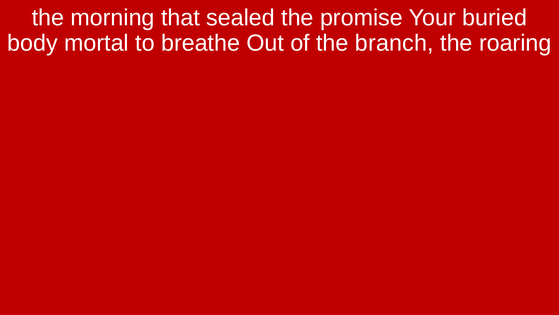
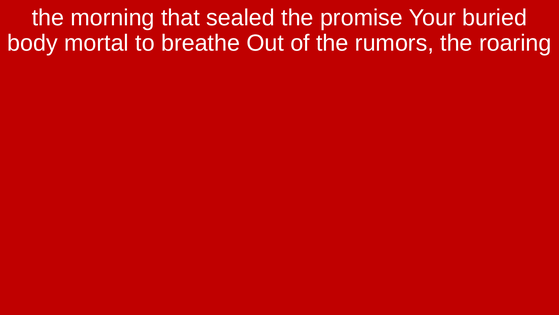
branch: branch -> rumors
